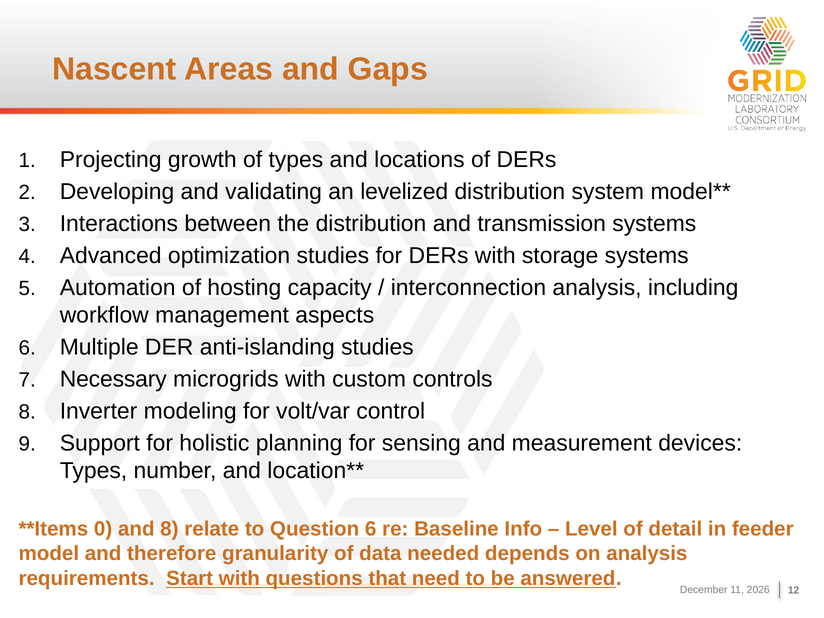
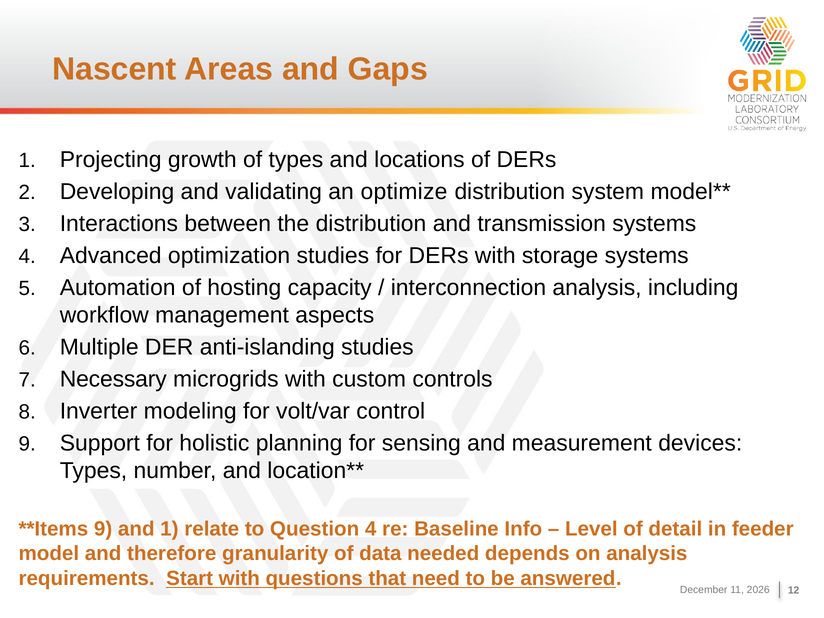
levelized: levelized -> optimize
0 at (103, 529): 0 -> 9
and 8: 8 -> 1
Question 6: 6 -> 4
